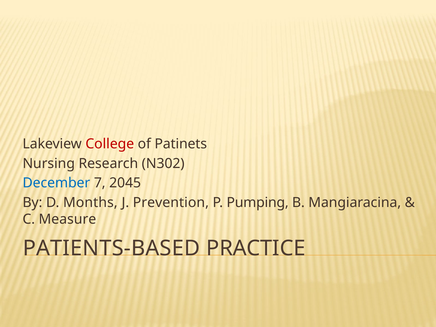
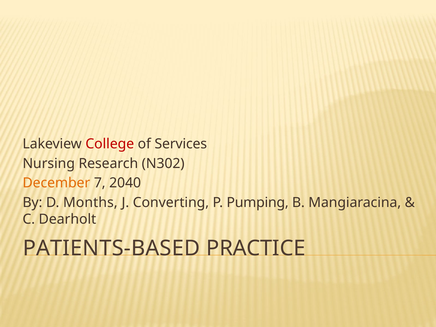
Patinets: Patinets -> Services
December colour: blue -> orange
2045: 2045 -> 2040
Prevention: Prevention -> Converting
Measure: Measure -> Dearholt
